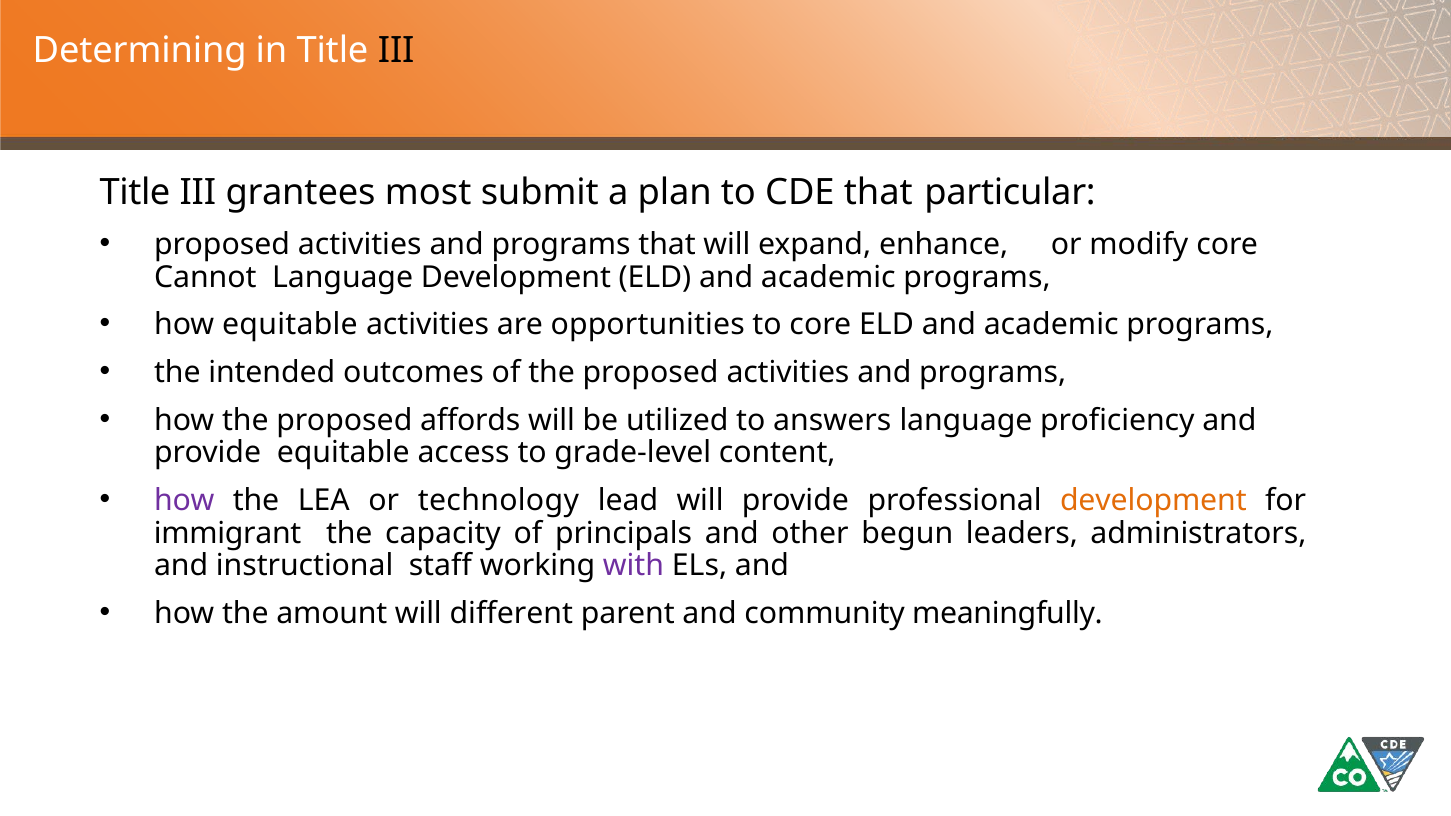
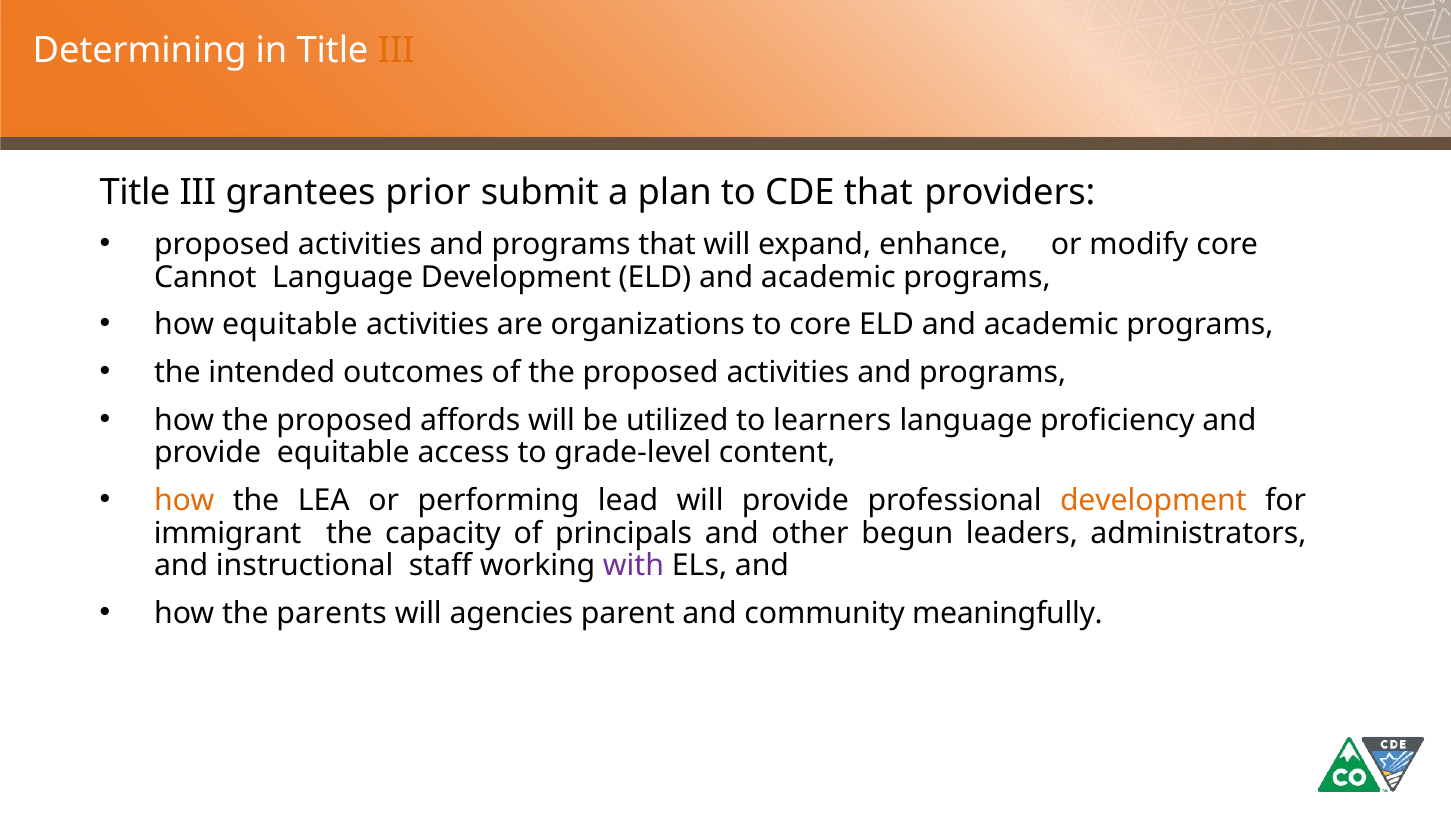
III at (396, 50) colour: black -> orange
most: most -> prior
particular: particular -> providers
opportunities: opportunities -> organizations
answers: answers -> learners
how at (184, 501) colour: purple -> orange
technology: technology -> performing
amount: amount -> parents
different: different -> agencies
